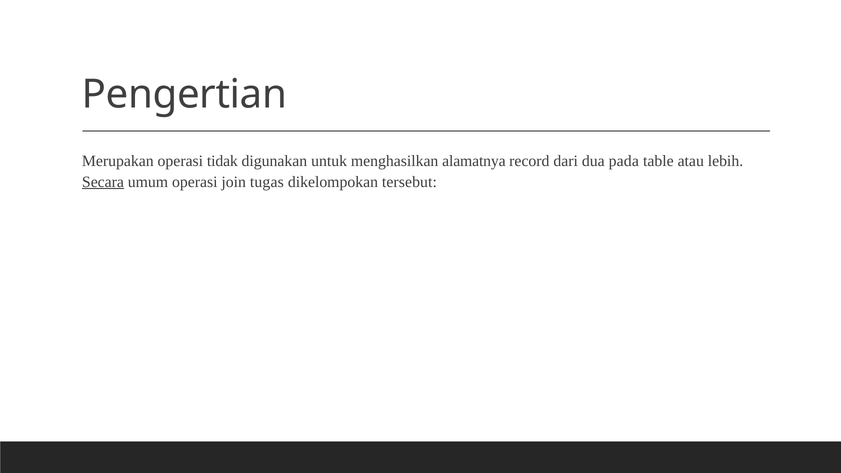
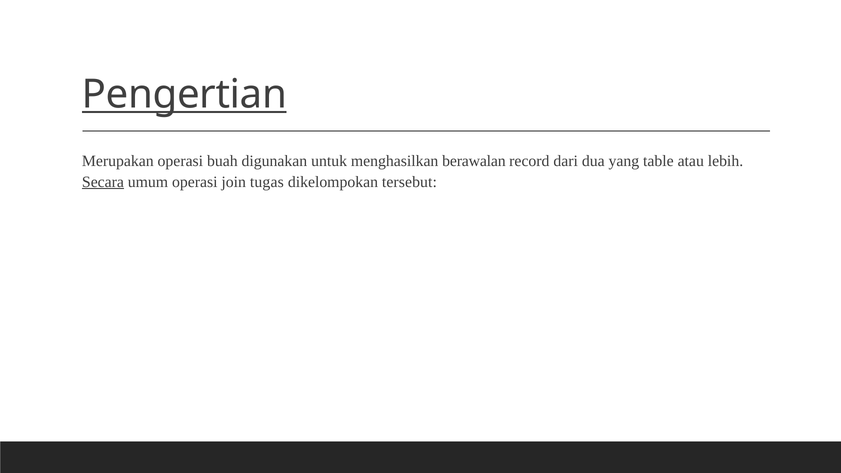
Pengertian underline: none -> present
tidak: tidak -> buah
alamatnya: alamatnya -> berawalan
pada: pada -> yang
